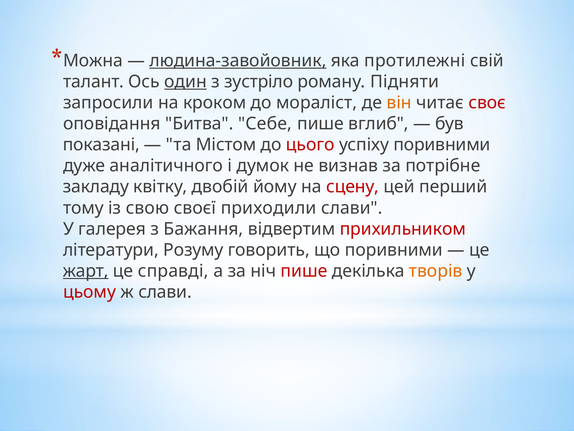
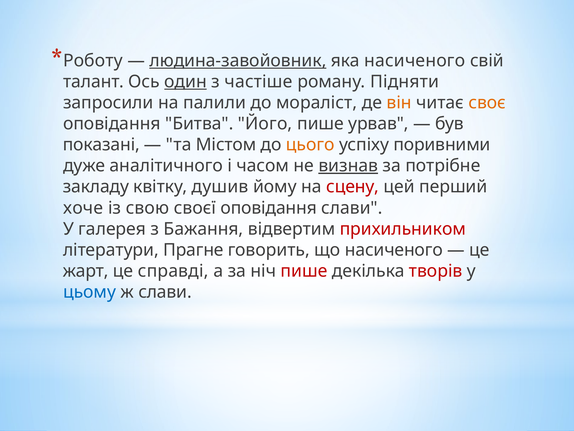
Можна: Можна -> Роботу
яка протилежні: протилежні -> насиченого
зустріло: зустріло -> частіше
кроком: кроком -> палили
своє colour: red -> orange
Себе: Себе -> Його
вглиб: вглиб -> урвав
цього colour: red -> orange
думок: думок -> часом
визнав underline: none -> present
двобій: двобій -> душив
тому: тому -> хоче
своєї приходили: приходили -> оповідання
Розуму: Розуму -> Прагне
що поривними: поривними -> насиченого
жарт underline: present -> none
творів colour: orange -> red
цьому colour: red -> blue
